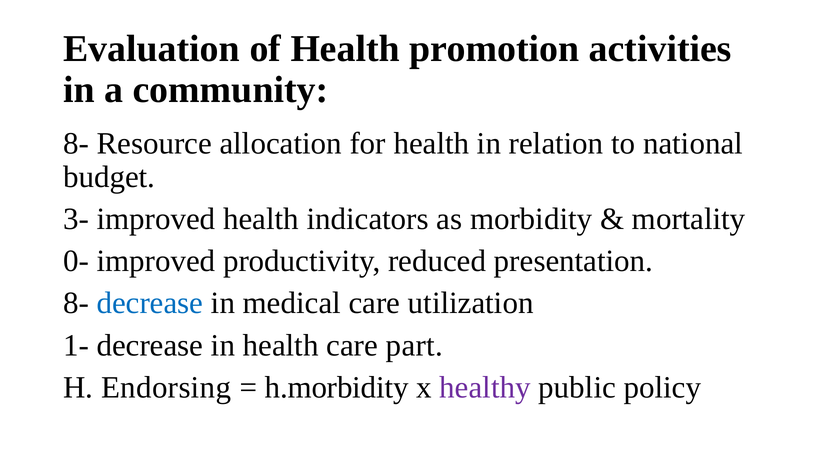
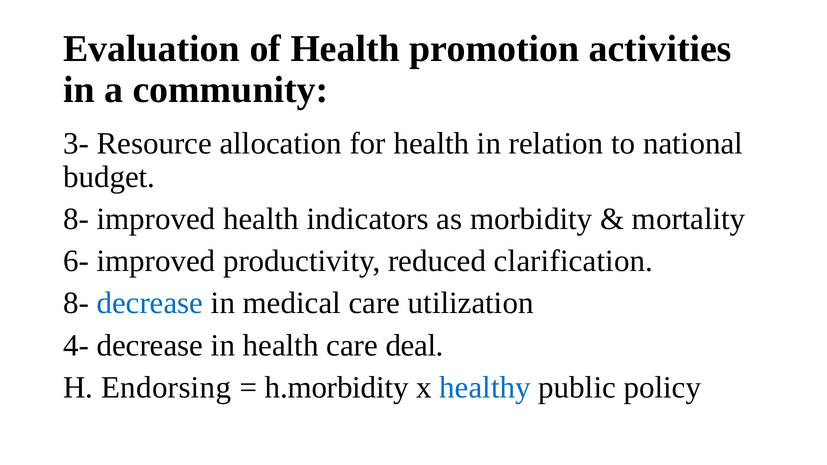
8- at (76, 143): 8- -> 3-
3- at (76, 219): 3- -> 8-
0-: 0- -> 6-
presentation: presentation -> clarification
1-: 1- -> 4-
part: part -> deal
healthy colour: purple -> blue
